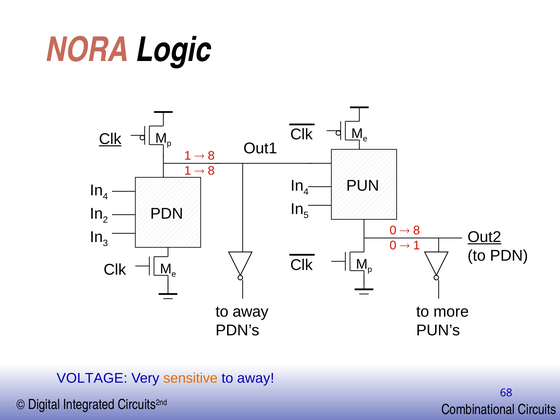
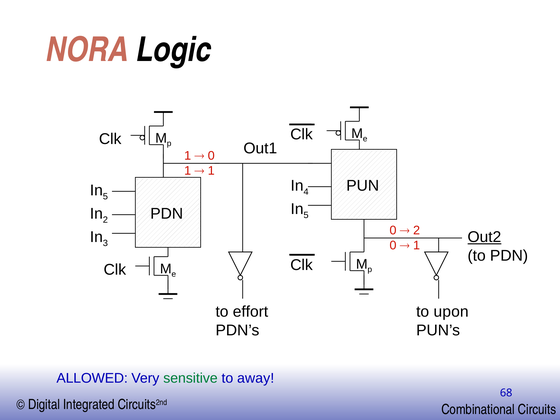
Clk at (110, 139) underline: present -> none
8 at (211, 156): 8 -> 0
8 at (211, 171): 8 -> 1
4 at (105, 197): 4 -> 5
8 at (417, 230): 8 -> 2
away at (251, 312): away -> effort
more: more -> upon
VOLTAGE: VOLTAGE -> ALLOWED
sensitive colour: orange -> green
